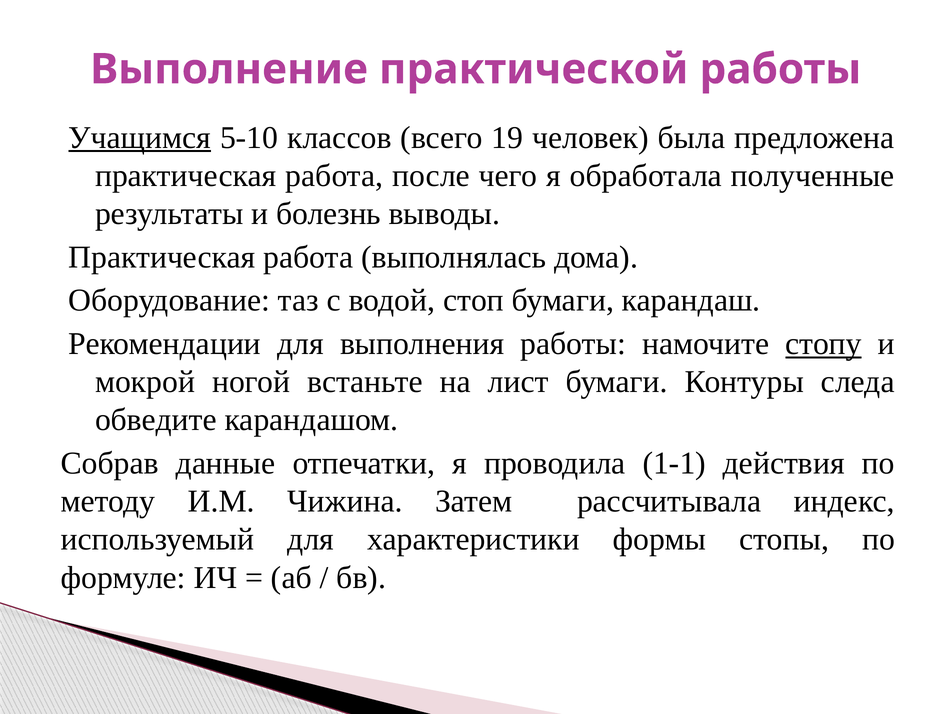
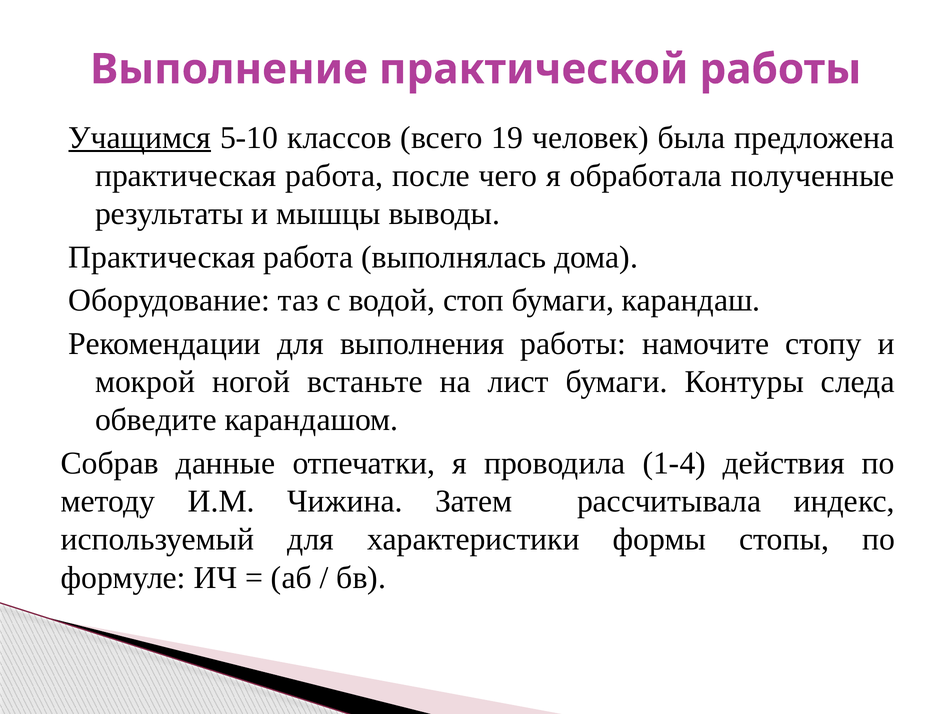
болезнь: болезнь -> мышцы
стопу underline: present -> none
1-1: 1-1 -> 1-4
